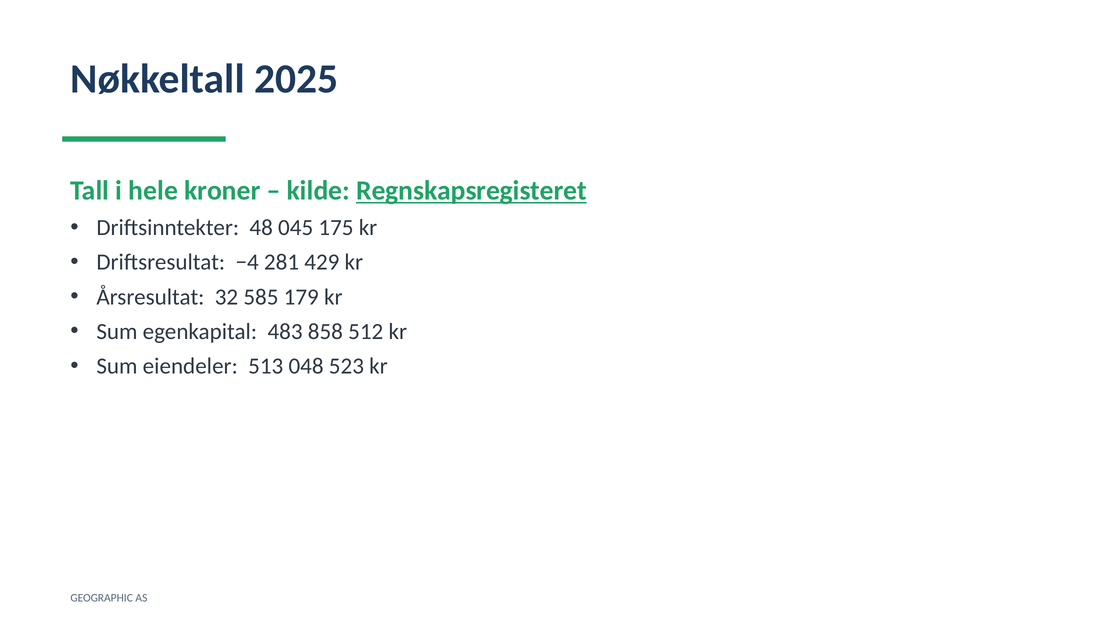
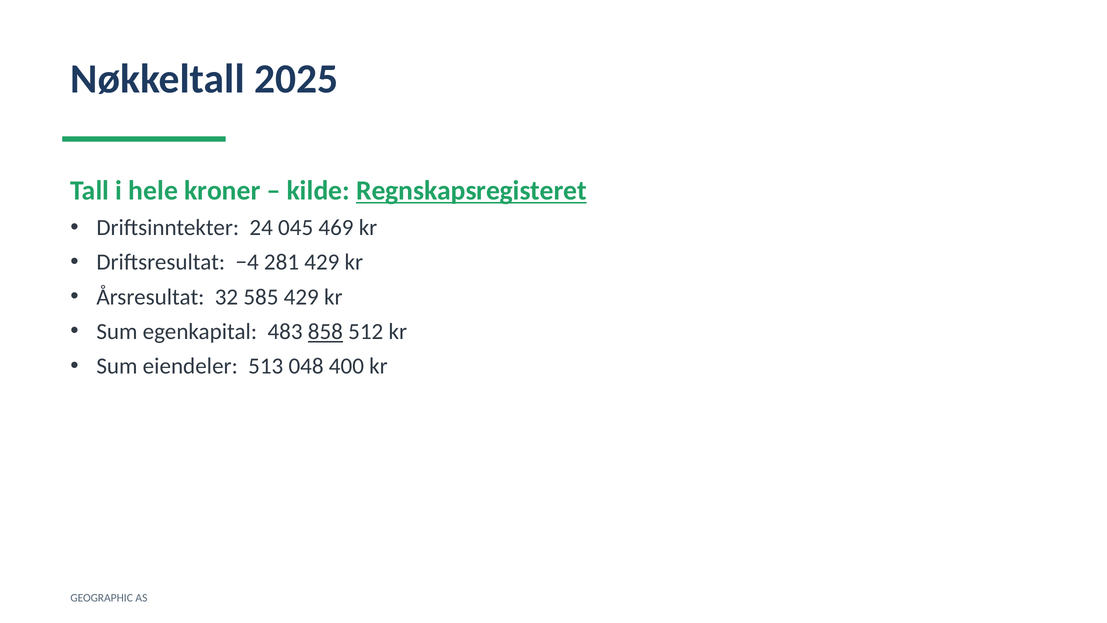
48: 48 -> 24
175: 175 -> 469
585 179: 179 -> 429
858 underline: none -> present
523: 523 -> 400
